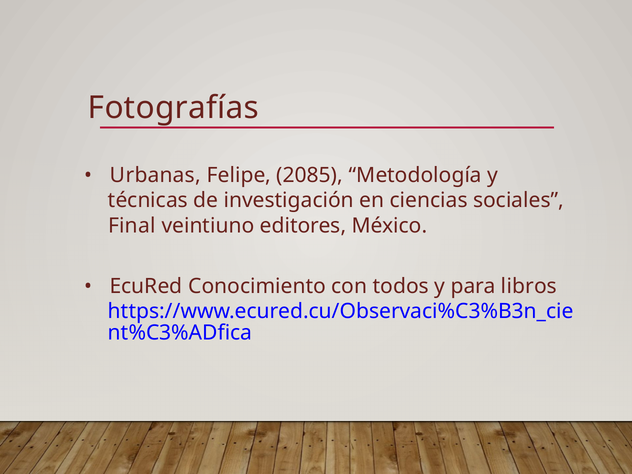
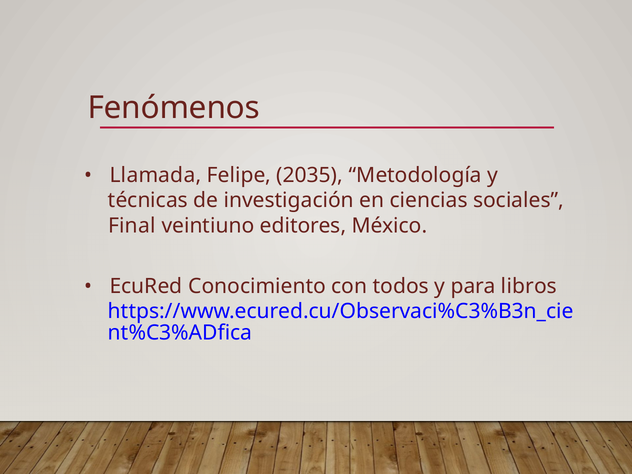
Fotografías: Fotografías -> Fenómenos
Urbanas: Urbanas -> Llamada
2085: 2085 -> 2035
